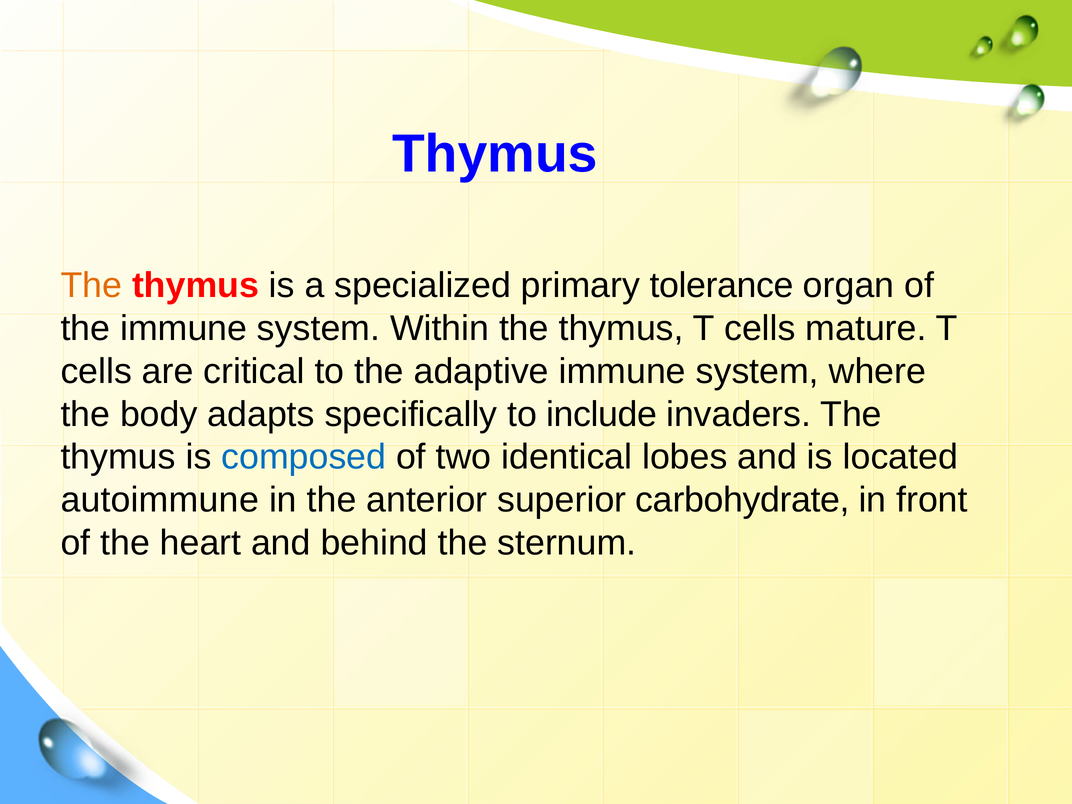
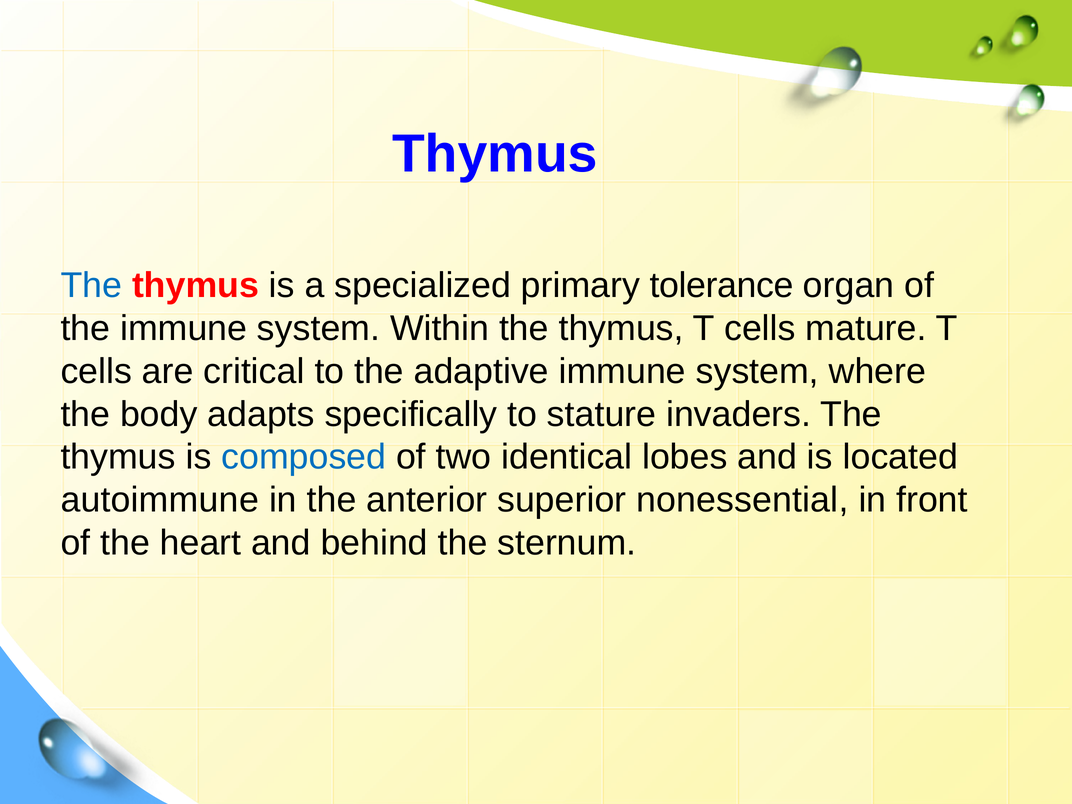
The at (91, 286) colour: orange -> blue
include: include -> stature
carbohydrate: carbohydrate -> nonessential
